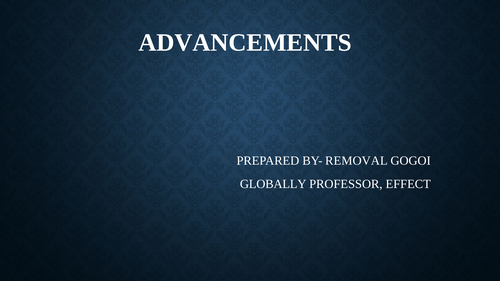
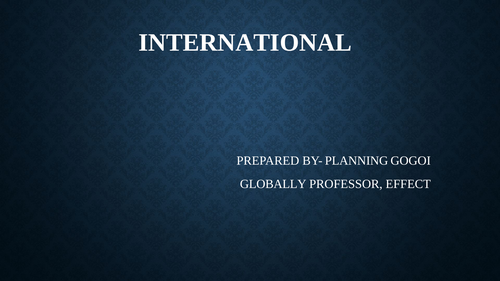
ADVANCEMENTS: ADVANCEMENTS -> INTERNATIONAL
REMOVAL: REMOVAL -> PLANNING
